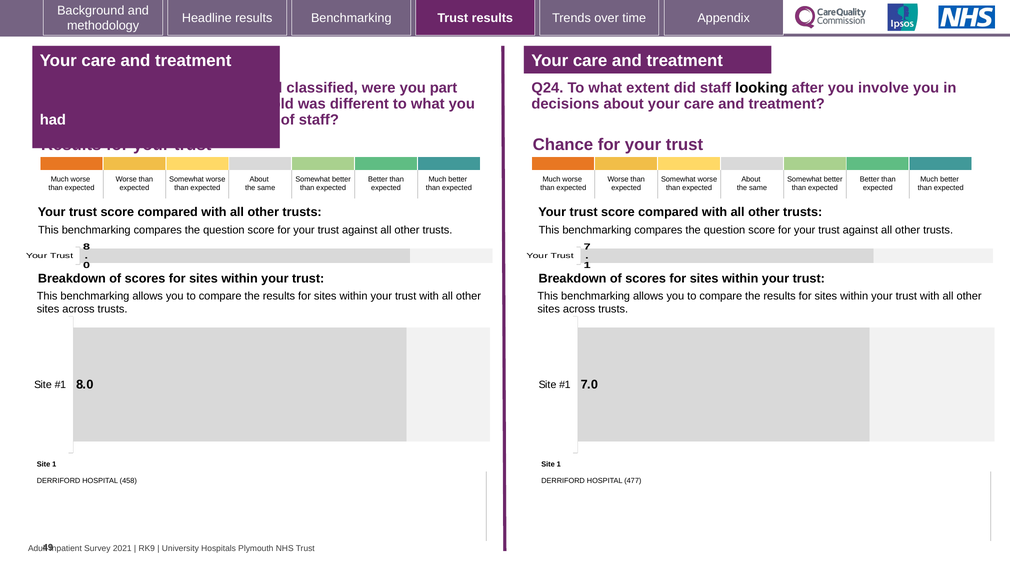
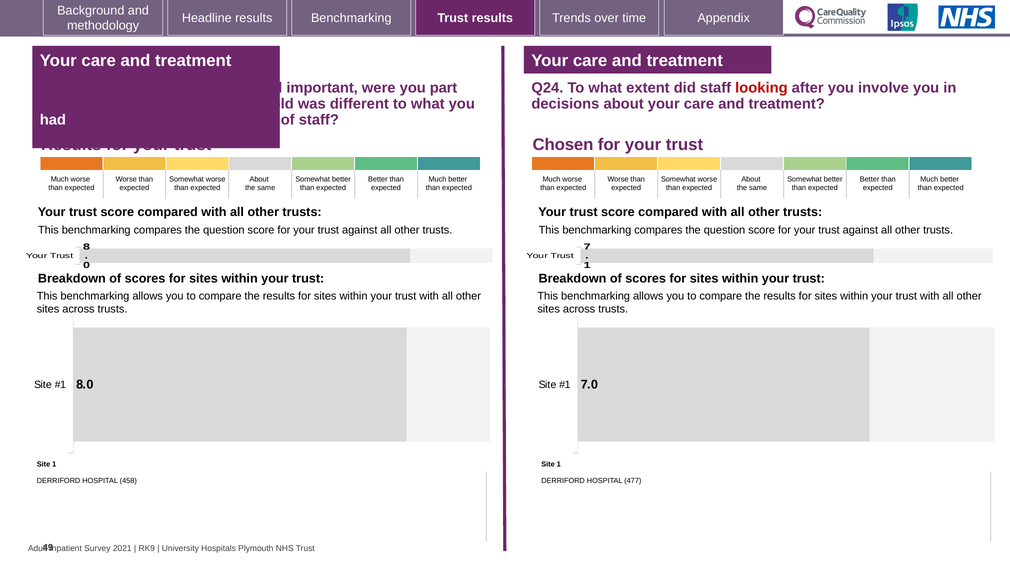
classified: classified -> important
looking colour: black -> red
Chance: Chance -> Chosen
